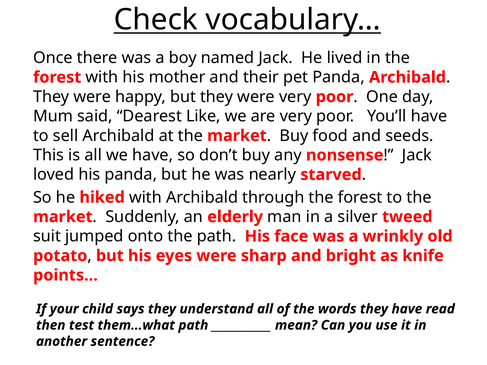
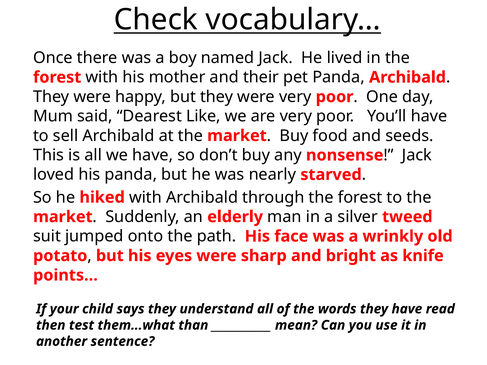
them…what path: path -> than
